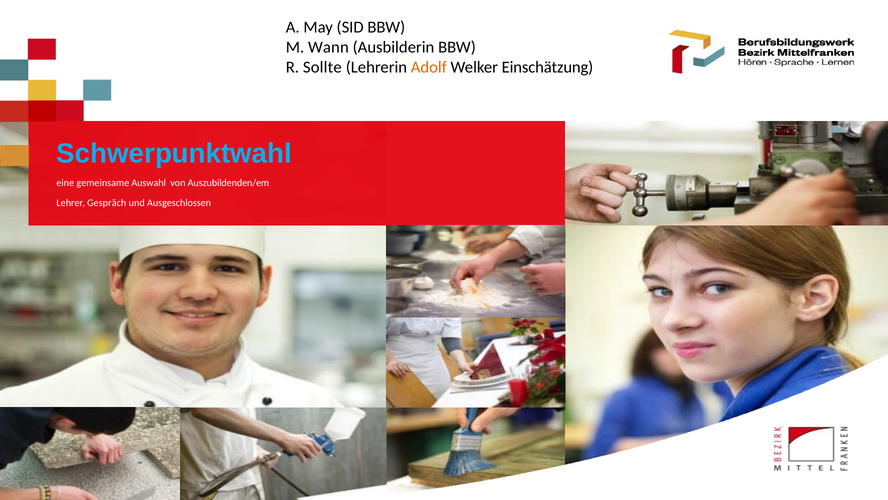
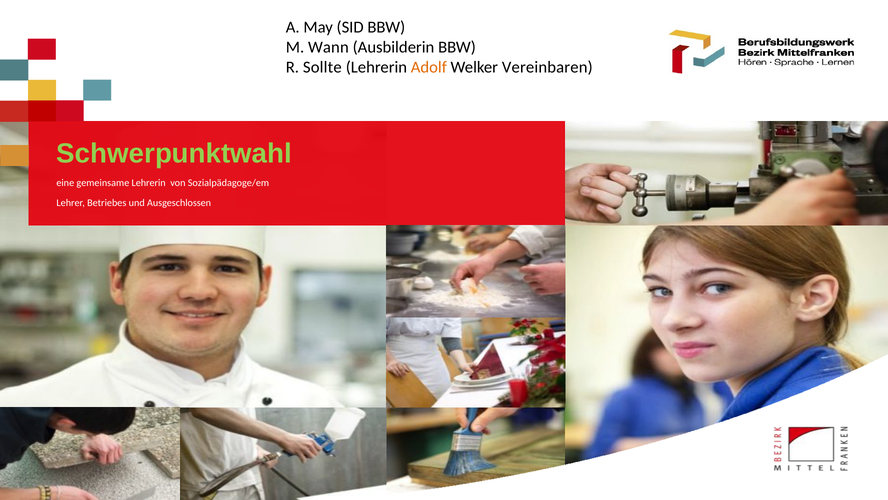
Einschätzung: Einschätzung -> Vereinbaren
Schwerpunktwahl colour: light blue -> light green
gemeinsame Auswahl: Auswahl -> Lehrerin
Auszubildenden/em: Auszubildenden/em -> Sozialpädagoge/em
Gespräch: Gespräch -> Betriebes
